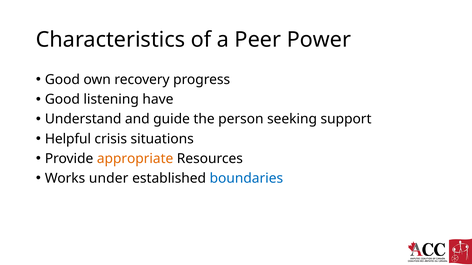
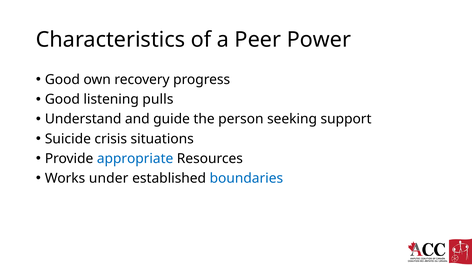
have: have -> pulls
Helpful: Helpful -> Suicide
appropriate colour: orange -> blue
